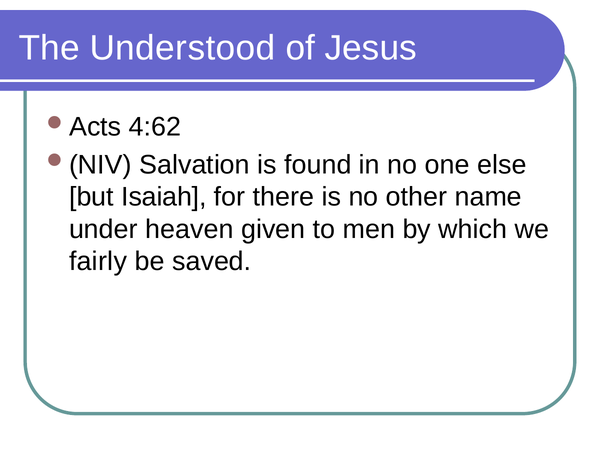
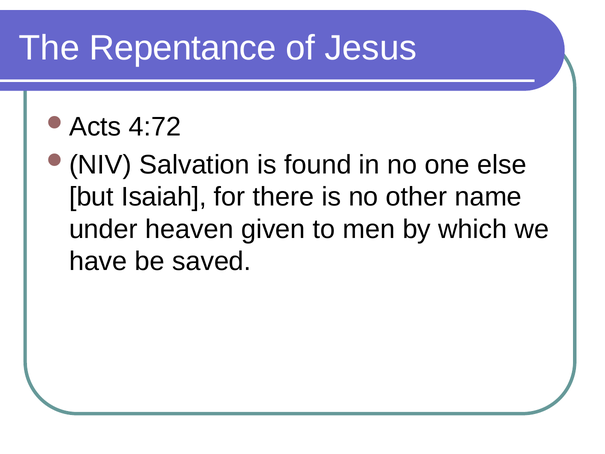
Understood: Understood -> Repentance
4:62: 4:62 -> 4:72
fairly: fairly -> have
